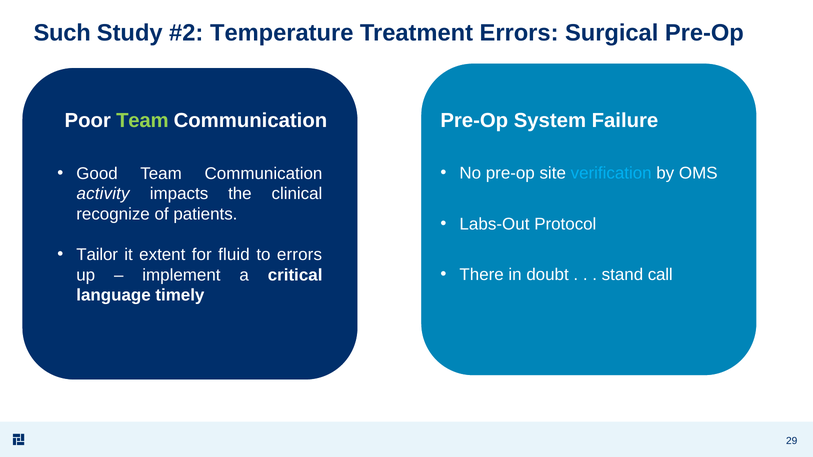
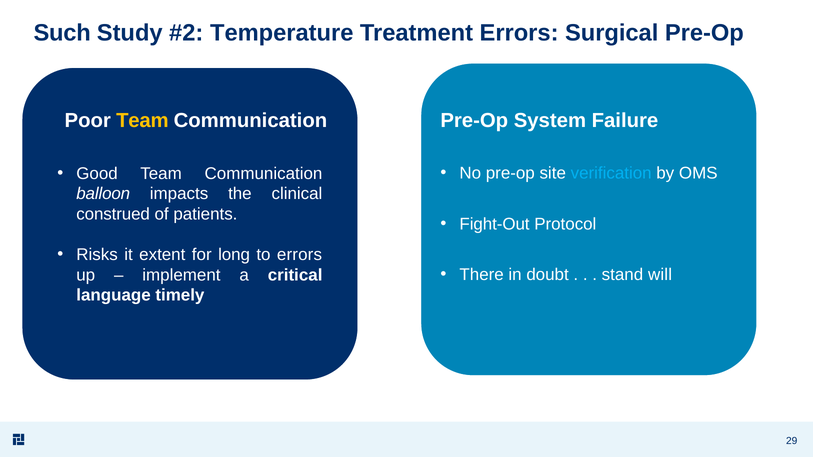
Team at (142, 121) colour: light green -> yellow
activity: activity -> balloon
recognize: recognize -> construed
Labs-Out: Labs-Out -> Fight-Out
Tailor: Tailor -> Risks
fluid: fluid -> long
call: call -> will
